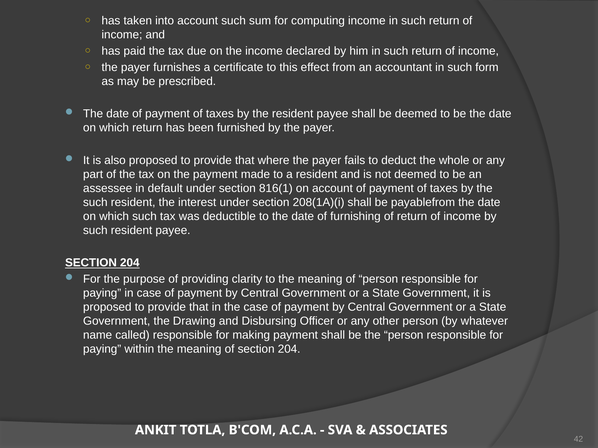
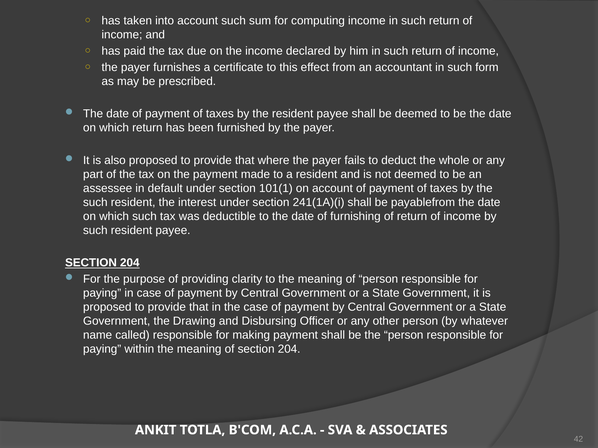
816(1: 816(1 -> 101(1
208(1A)(i: 208(1A)(i -> 241(1A)(i
